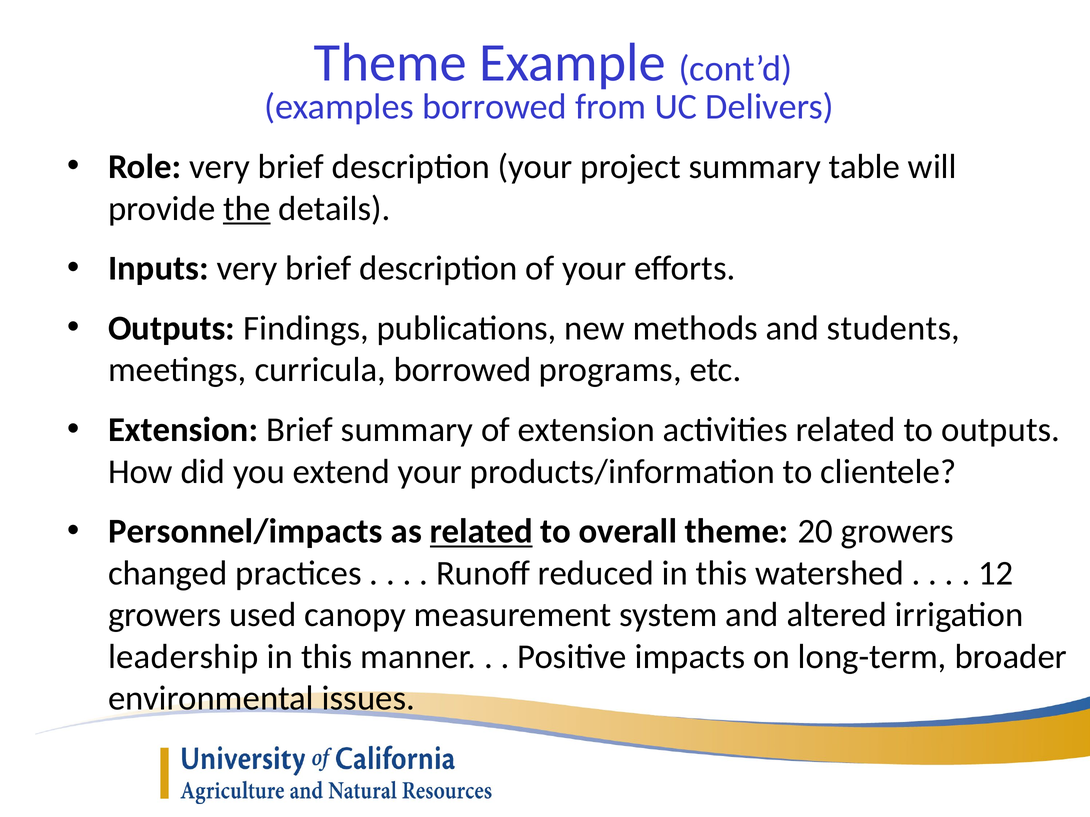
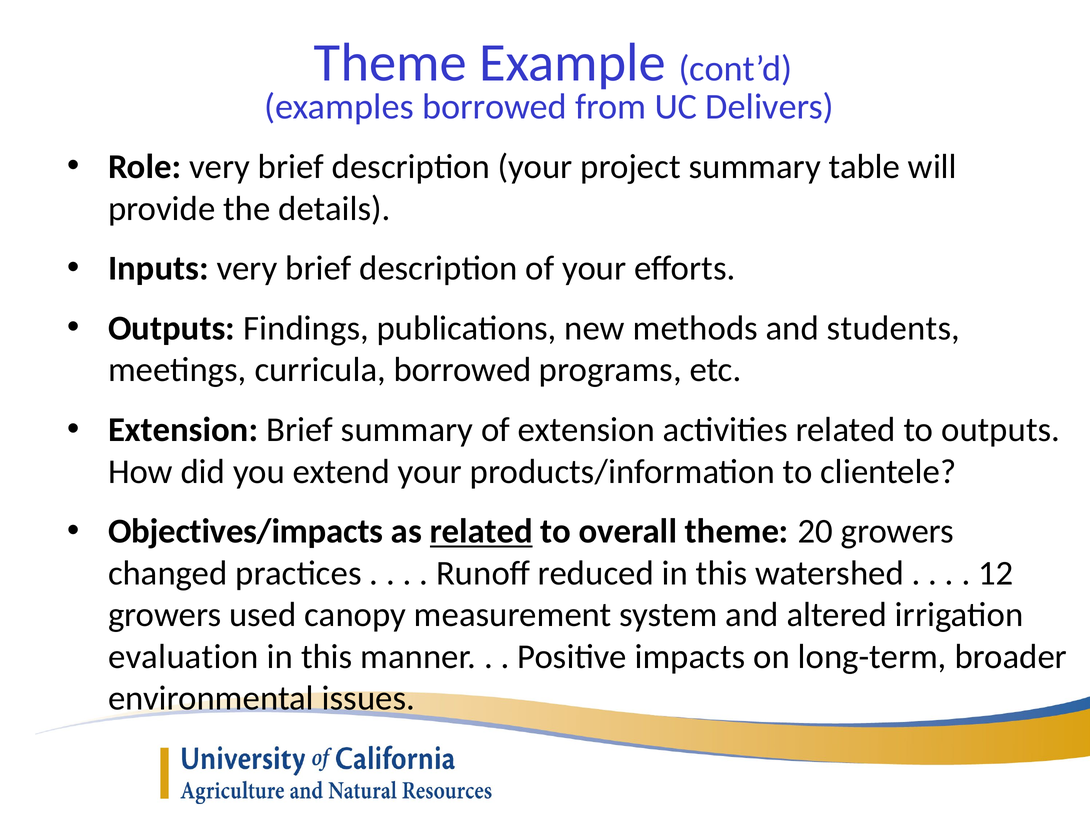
the underline: present -> none
Personnel/impacts: Personnel/impacts -> Objectives/impacts
leadership: leadership -> evaluation
